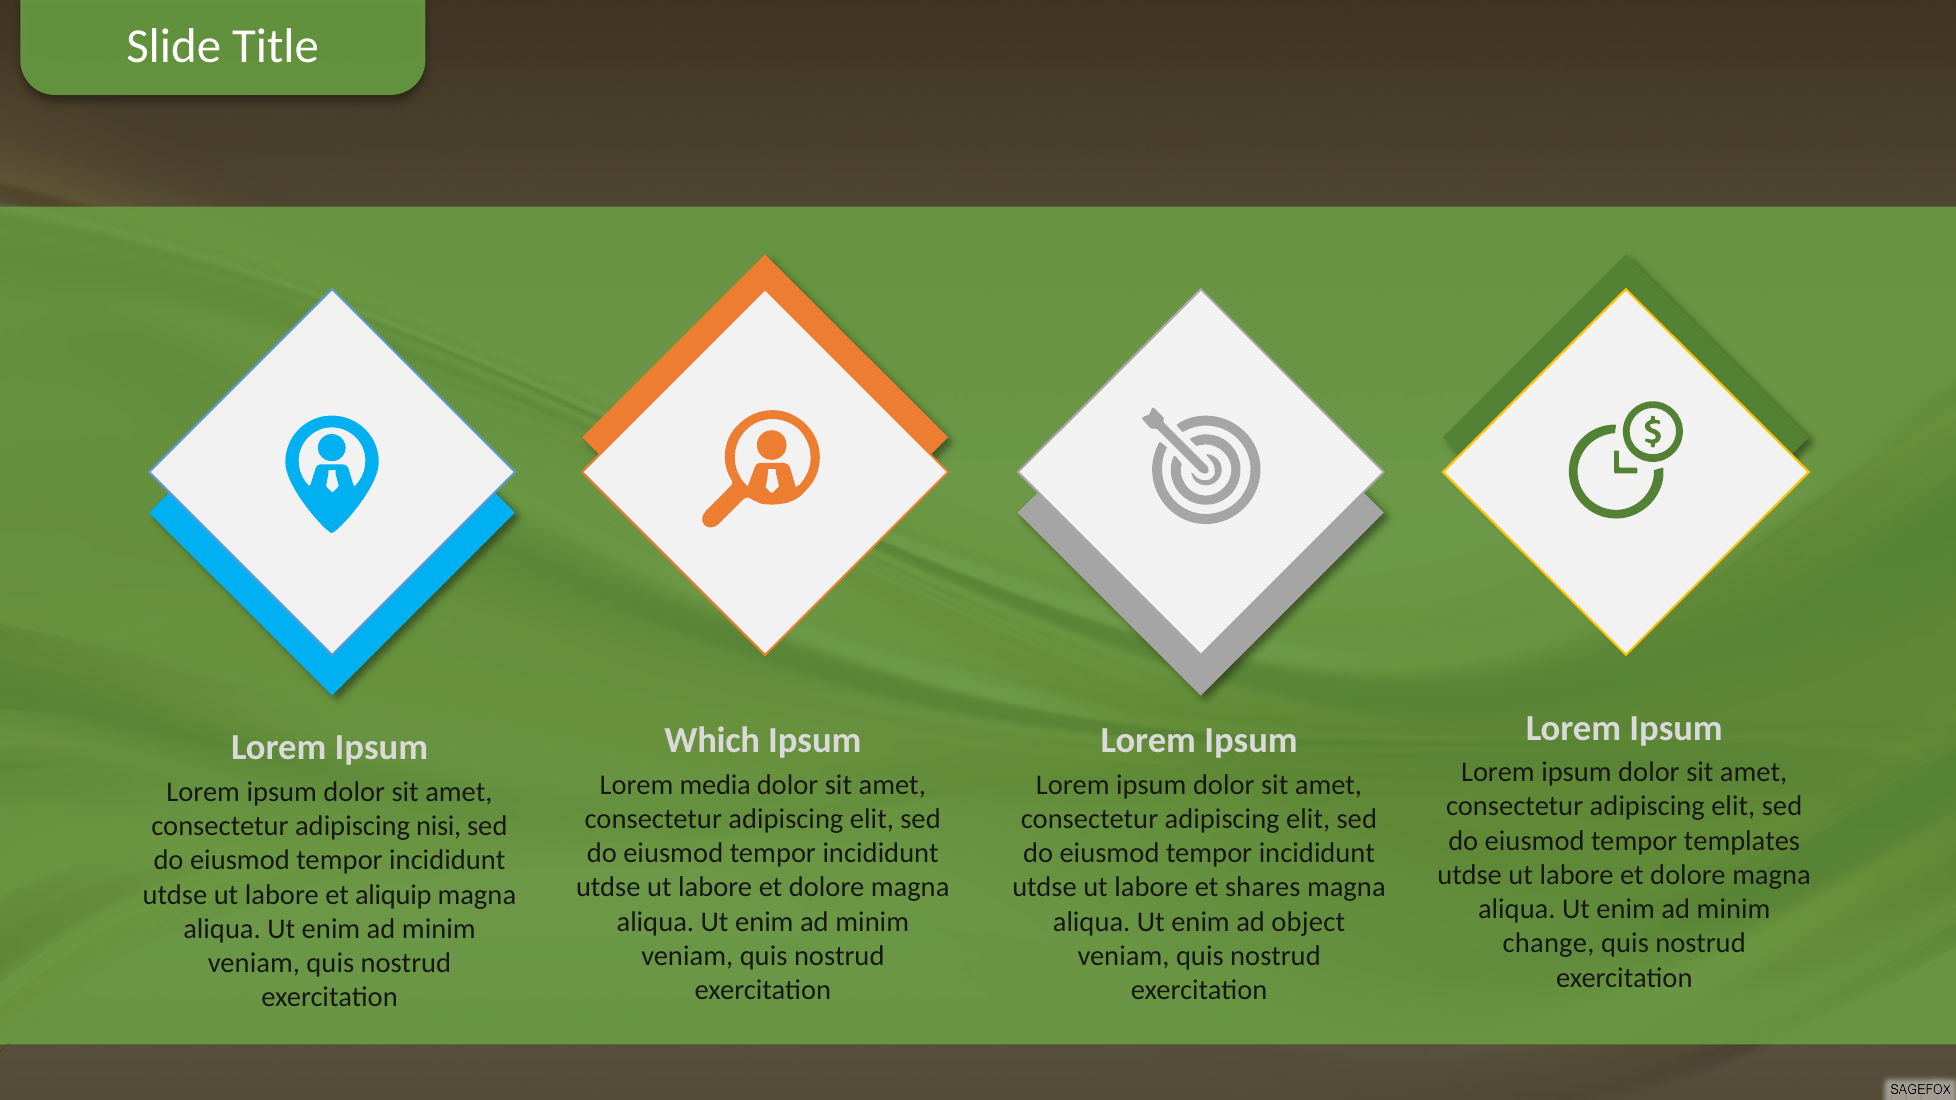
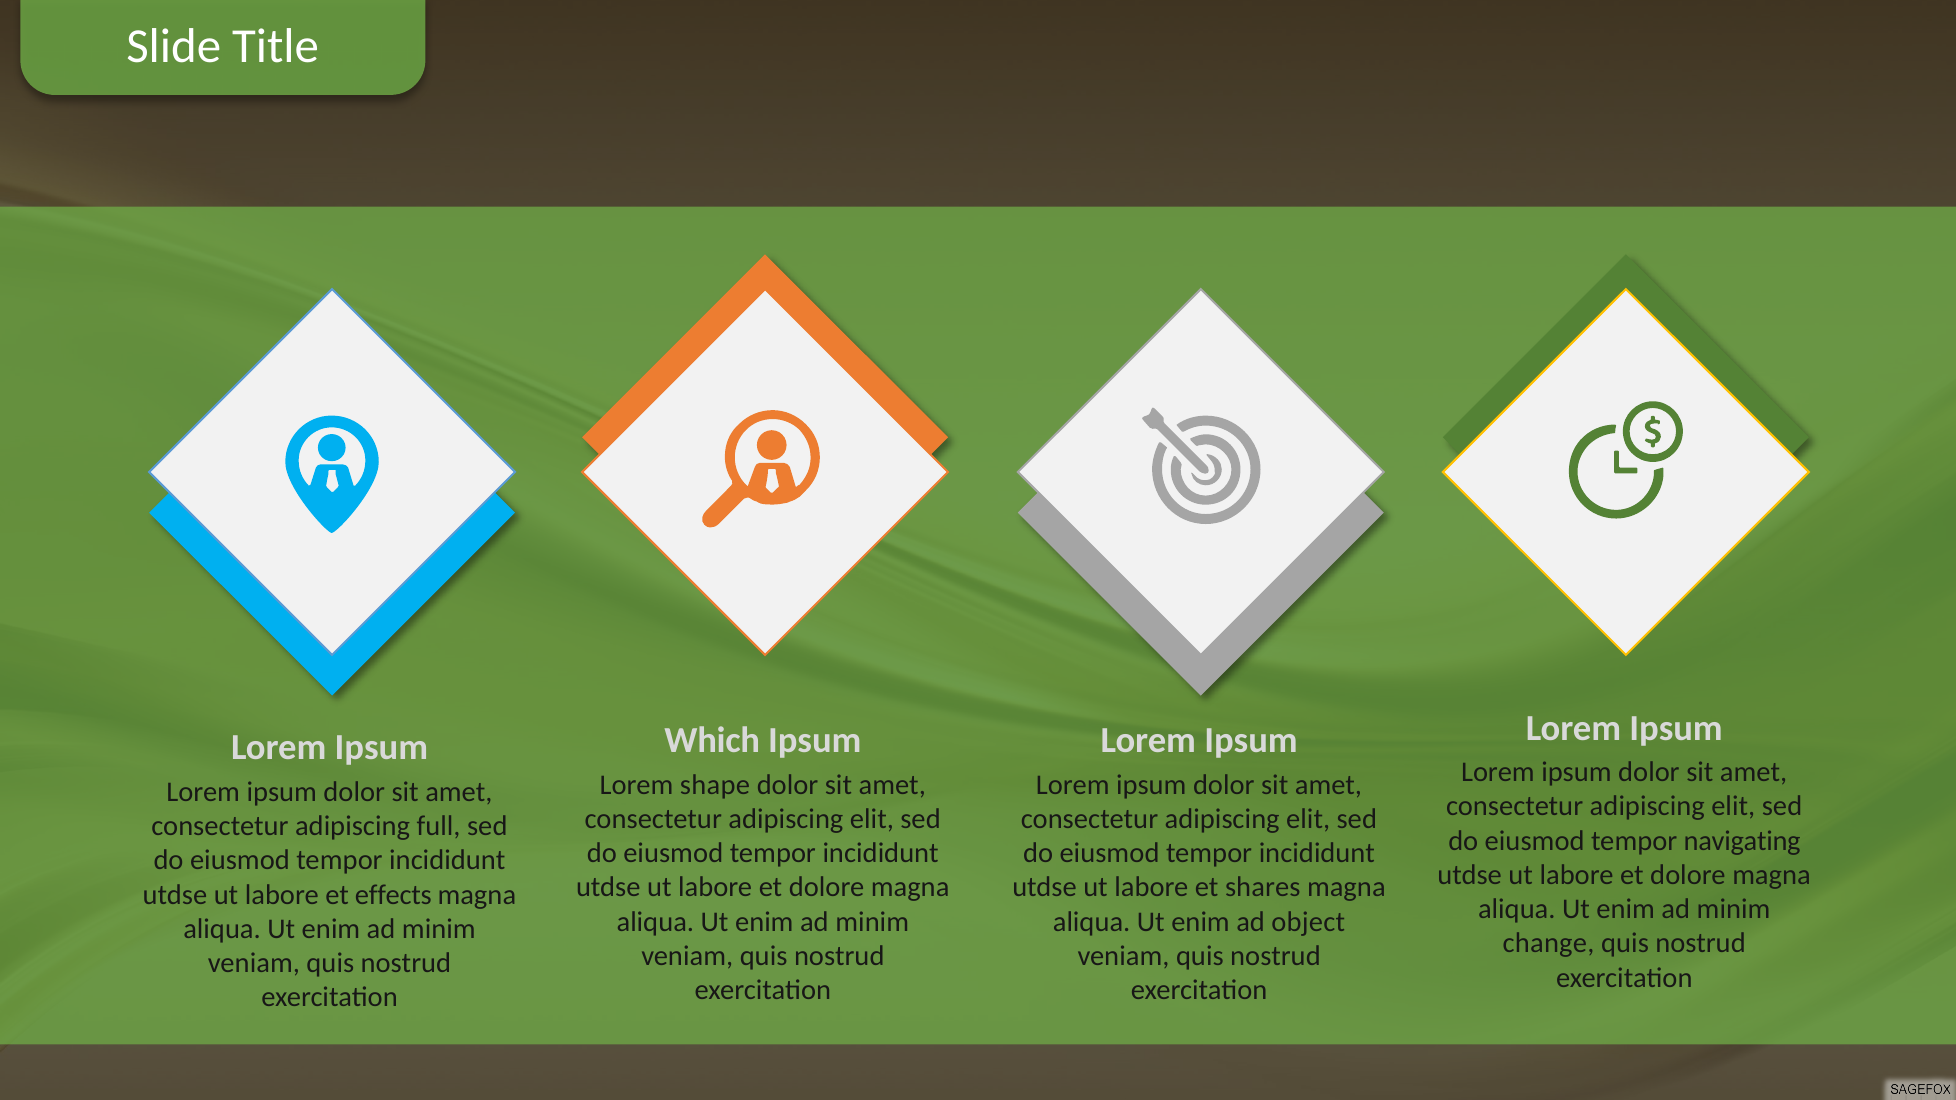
media: media -> shape
nisi: nisi -> full
templates: templates -> navigating
aliquip: aliquip -> effects
